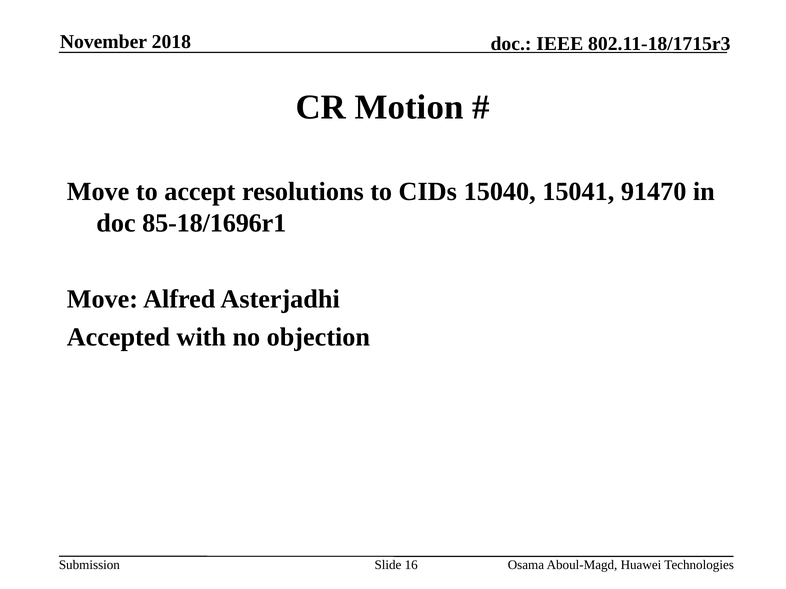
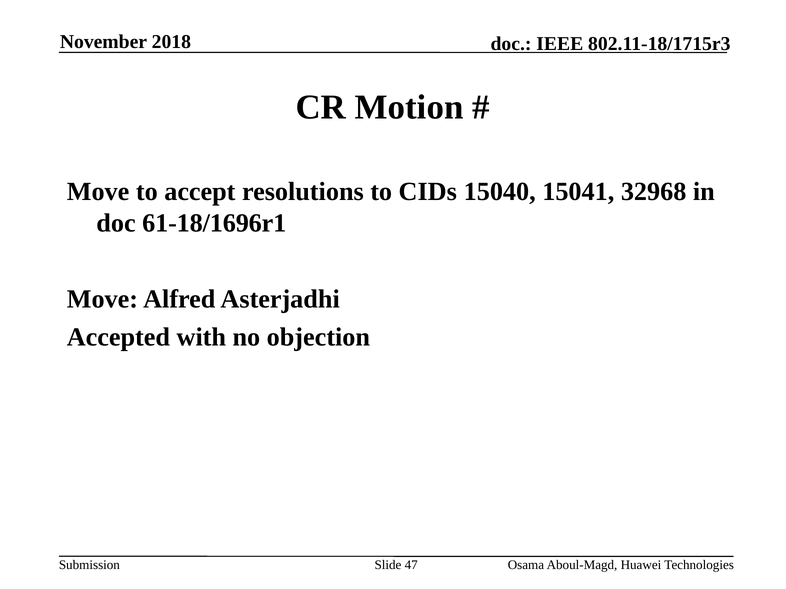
91470: 91470 -> 32968
85-18/1696r1: 85-18/1696r1 -> 61-18/1696r1
16: 16 -> 47
